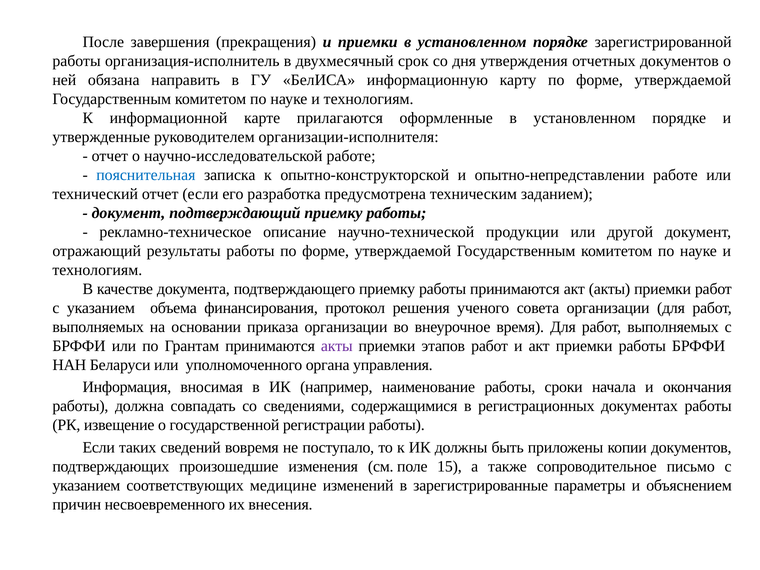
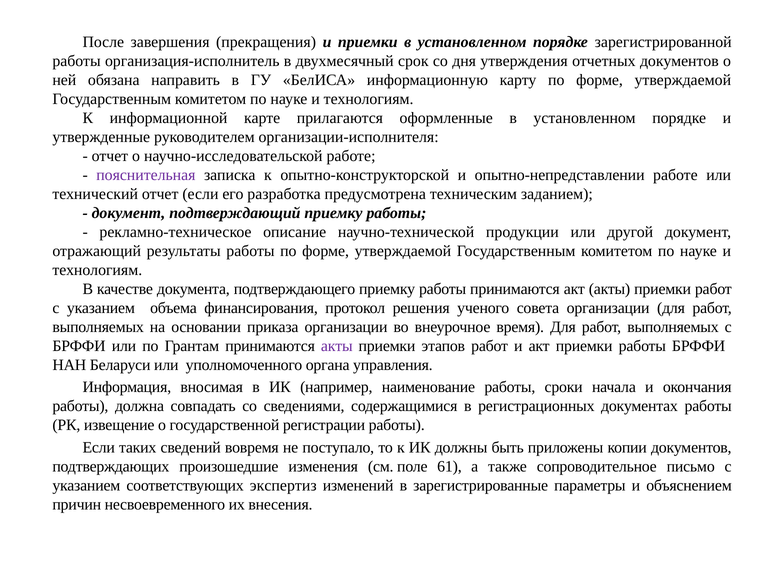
пояснительная colour: blue -> purple
15: 15 -> 61
медицине: медицине -> экспертиз
